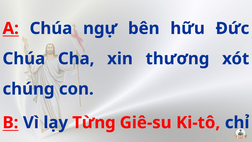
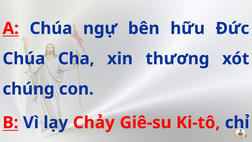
Từng: Từng -> Chảy
